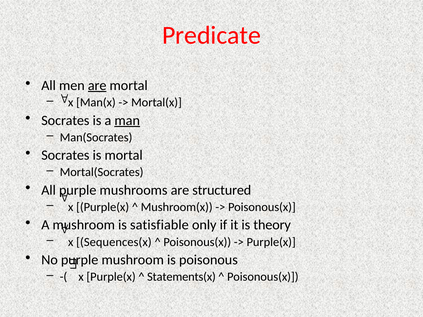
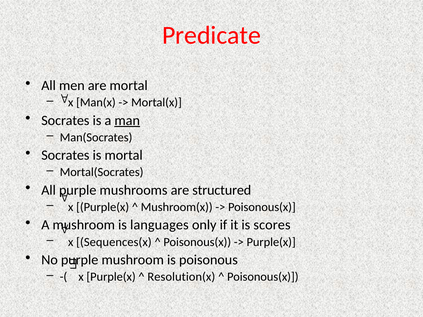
are at (97, 86) underline: present -> none
satisfiable: satisfiable -> languages
theory: theory -> scores
Statements(x: Statements(x -> Resolution(x
